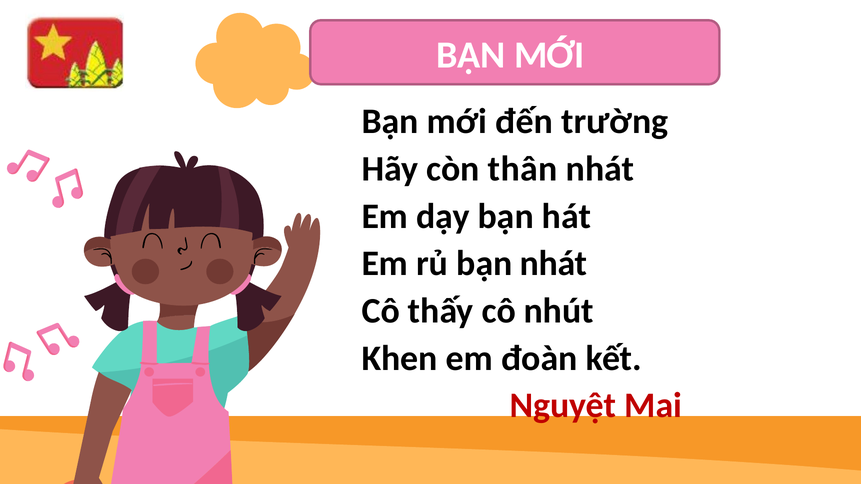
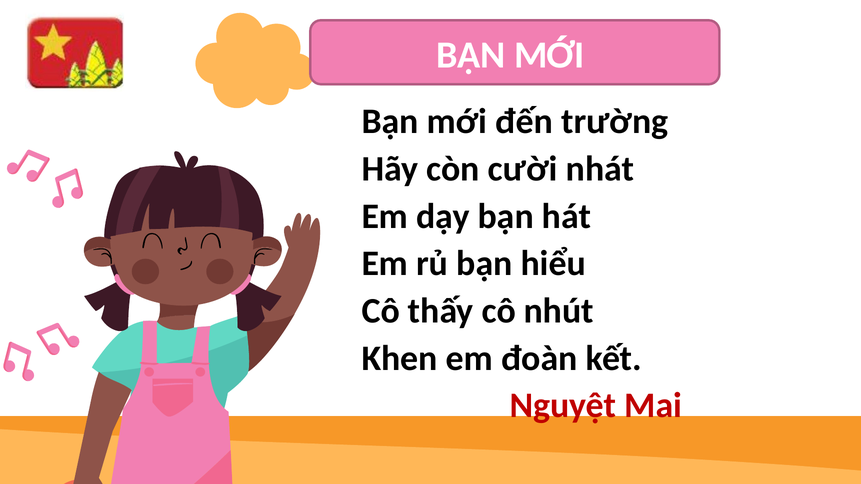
thân: thân -> cười
bạn nhát: nhát -> hiểu
